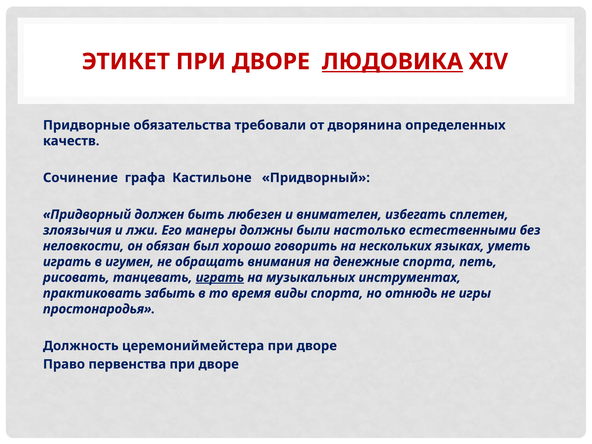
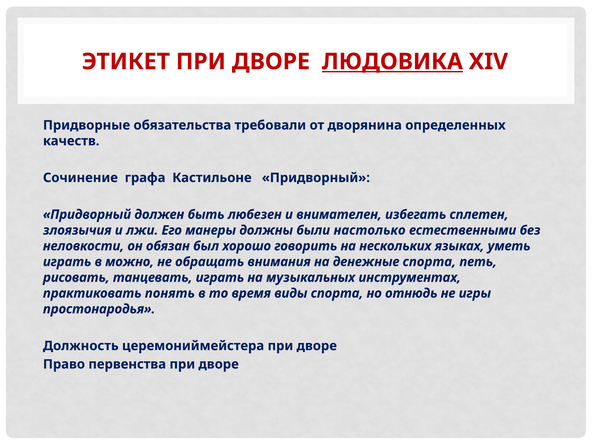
игумен: игумен -> можно
играть at (220, 278) underline: present -> none
забыть: забыть -> понять
